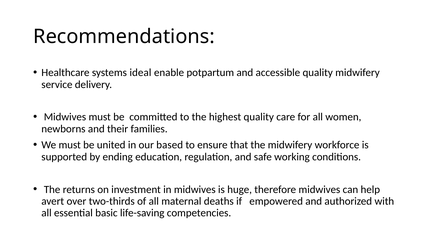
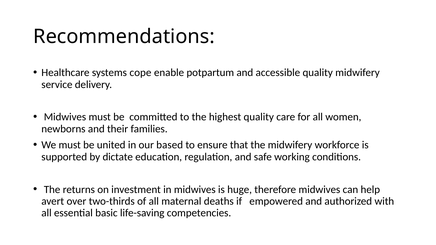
ideal: ideal -> cope
ending: ending -> dictate
